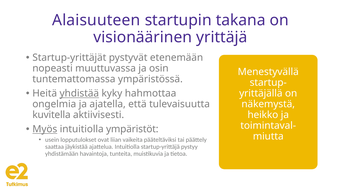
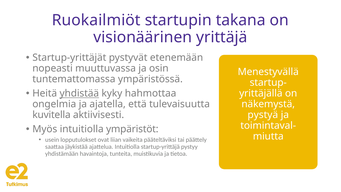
Alaisuuteen: Alaisuuteen -> Ruokailmiöt
heikko: heikko -> pystyä
Myös underline: present -> none
